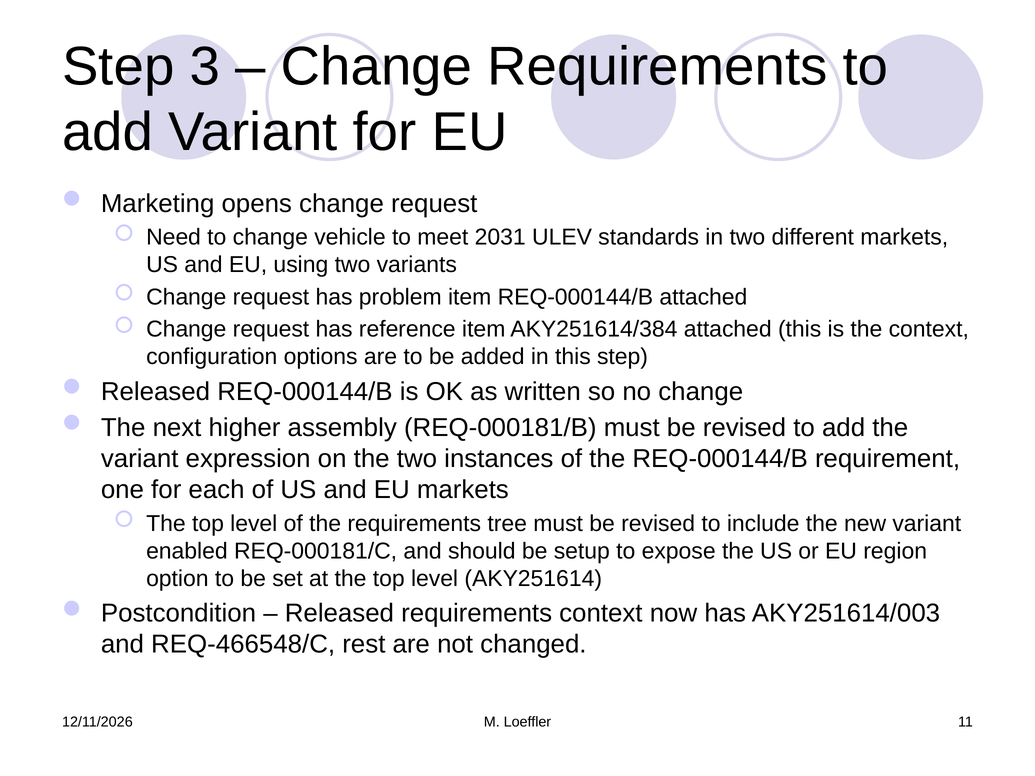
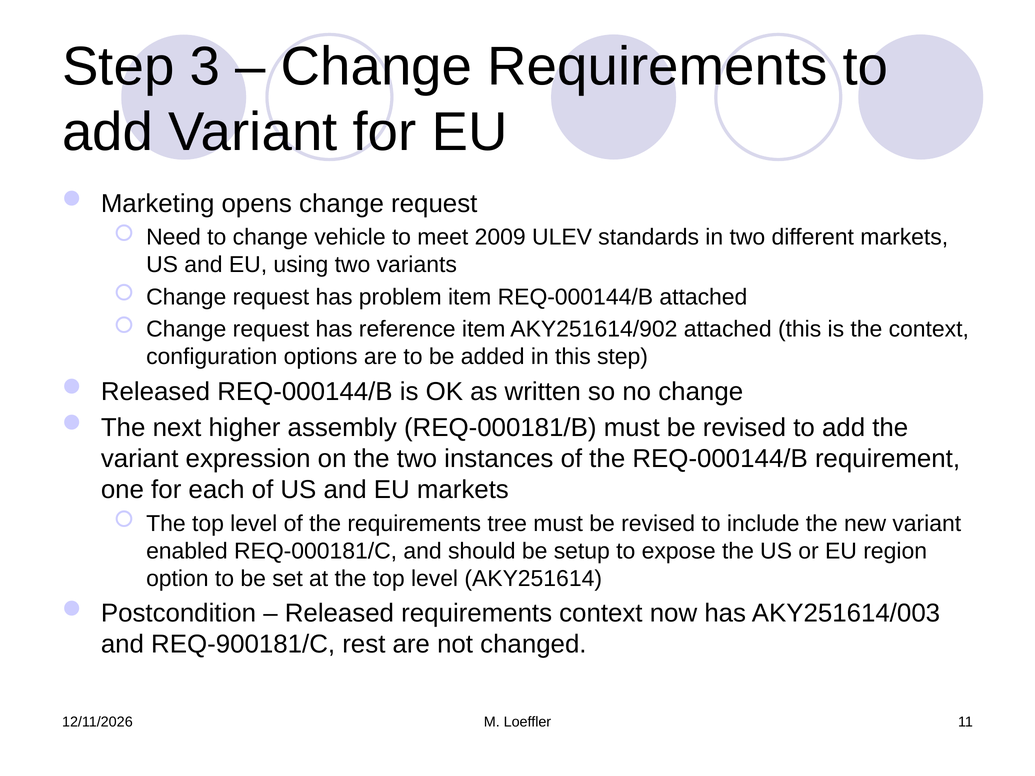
2031: 2031 -> 2009
AKY251614/384: AKY251614/384 -> AKY251614/902
REQ-466548/C: REQ-466548/C -> REQ-900181/C
